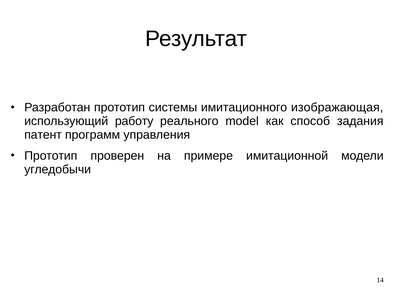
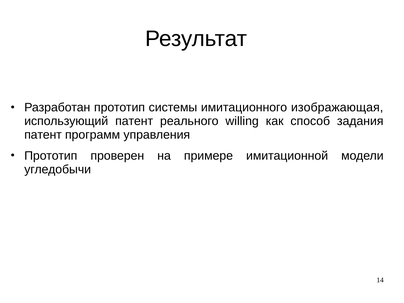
использующий работу: работу -> патент
model: model -> willing
